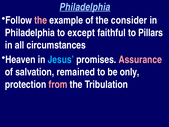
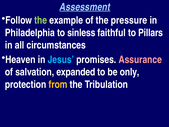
Philadelphia at (85, 7): Philadelphia -> Assessment
the at (41, 20) colour: pink -> light green
consider: consider -> pressure
except: except -> sinless
remained: remained -> expanded
from colour: pink -> yellow
